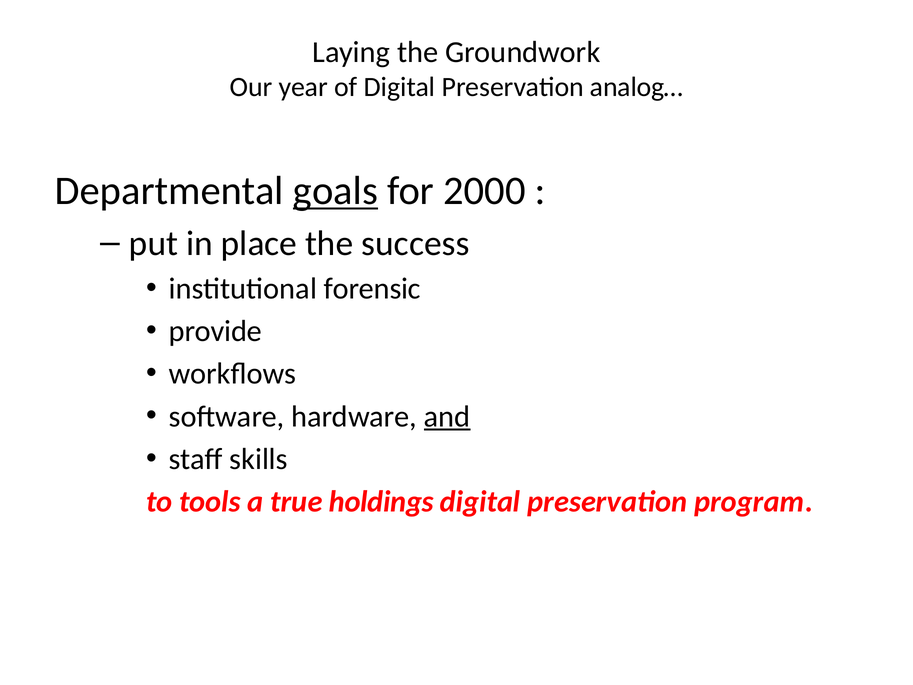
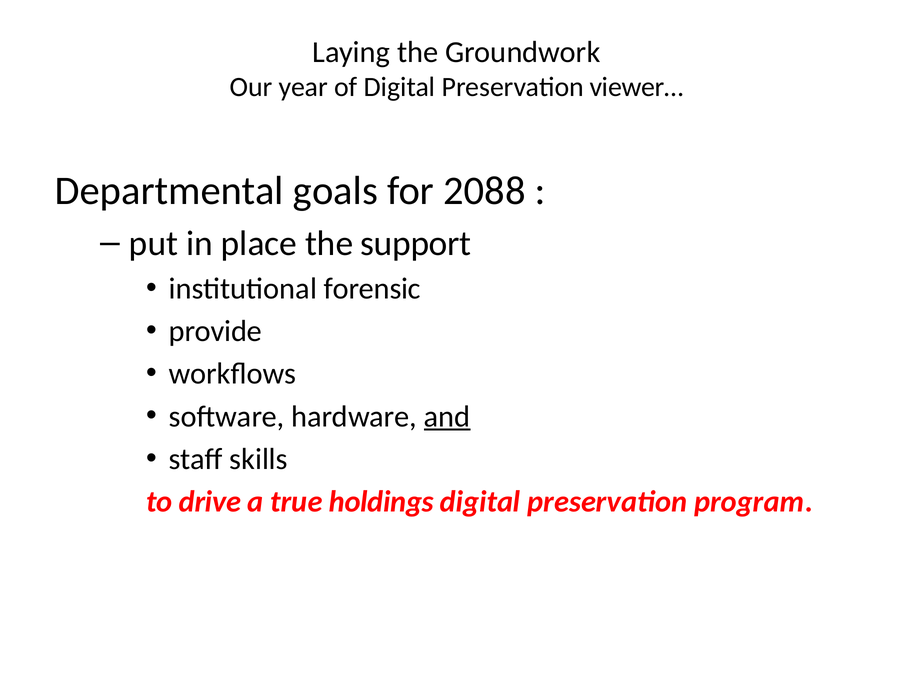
analog…: analog… -> viewer…
goals underline: present -> none
2000: 2000 -> 2088
success: success -> support
tools: tools -> drive
